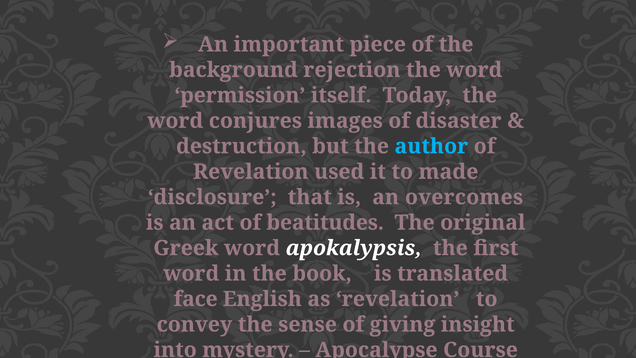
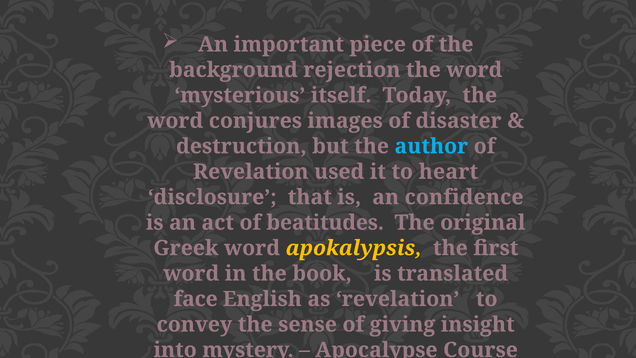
permission: permission -> mysterious
made: made -> heart
overcomes: overcomes -> confidence
apokalypsis colour: white -> yellow
